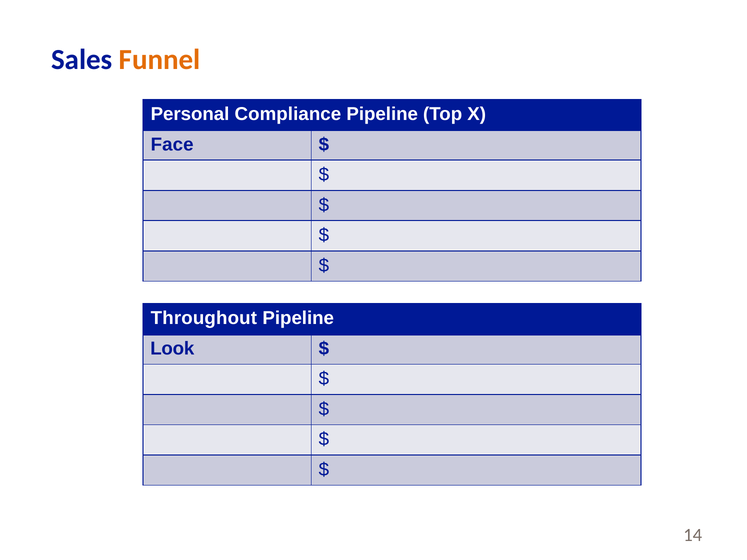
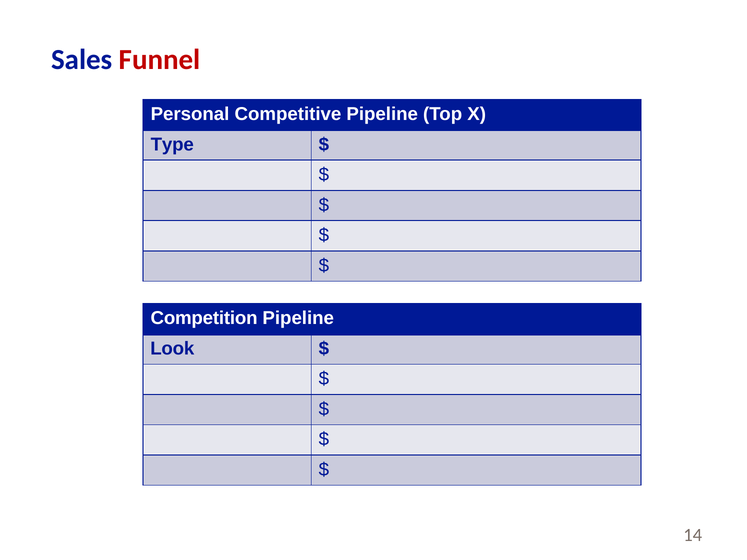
Funnel colour: orange -> red
Compliance: Compliance -> Competitive
Face: Face -> Type
Throughout: Throughout -> Competition
